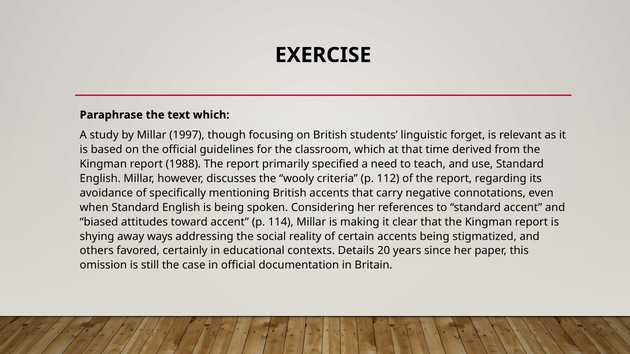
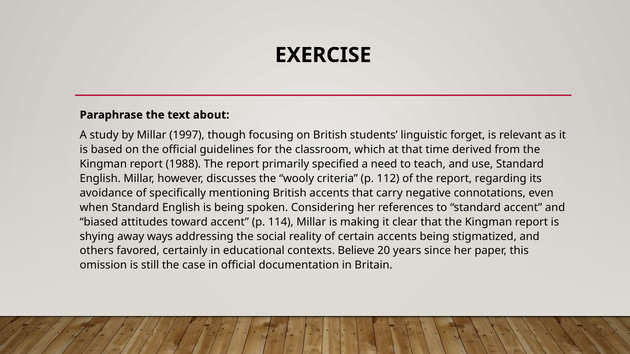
text which: which -> about
Details: Details -> Believe
